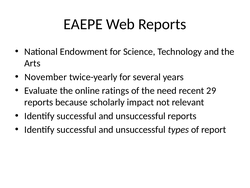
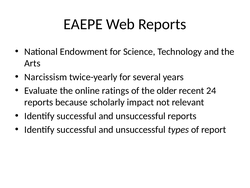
November: November -> Narcissism
need: need -> older
29: 29 -> 24
